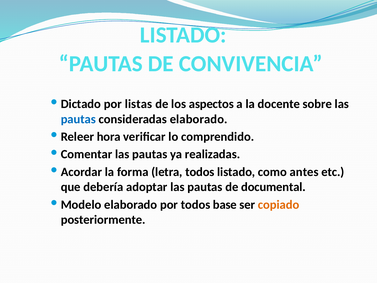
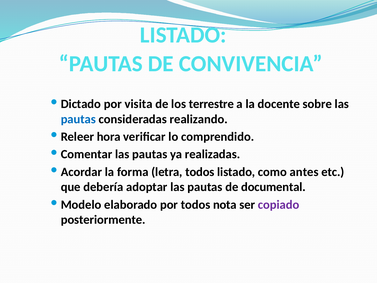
listas: listas -> visita
aspectos: aspectos -> terrestre
consideradas elaborado: elaborado -> realizando
base: base -> nota
copiado colour: orange -> purple
